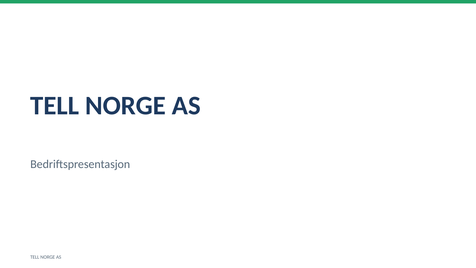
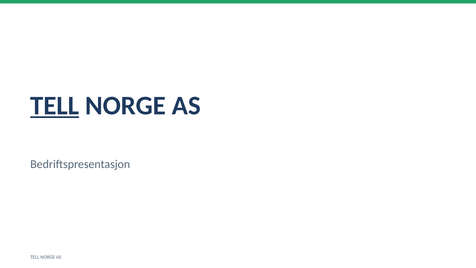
TELL at (55, 106) underline: none -> present
